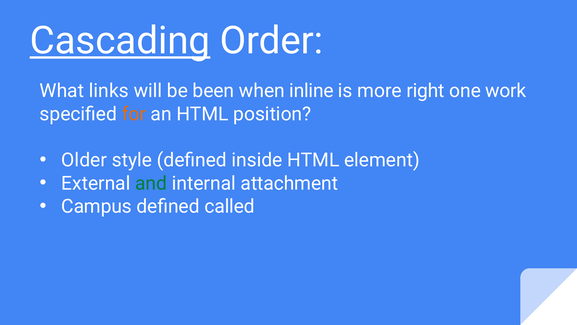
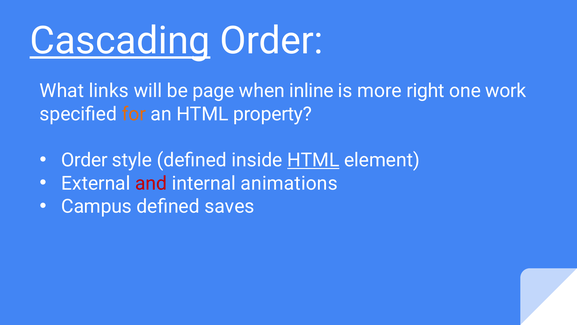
been: been -> page
position: position -> property
Older at (84, 160): Older -> Order
HTML at (313, 160) underline: none -> present
and colour: green -> red
attachment: attachment -> animations
called: called -> saves
